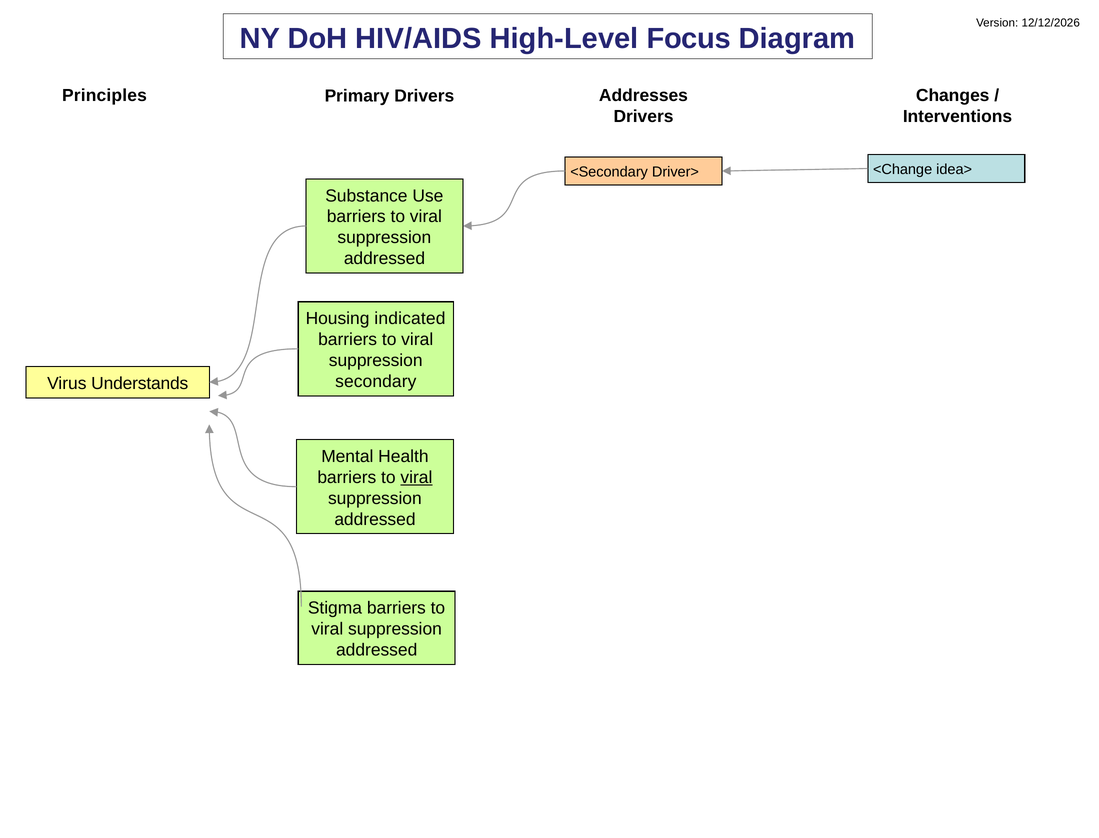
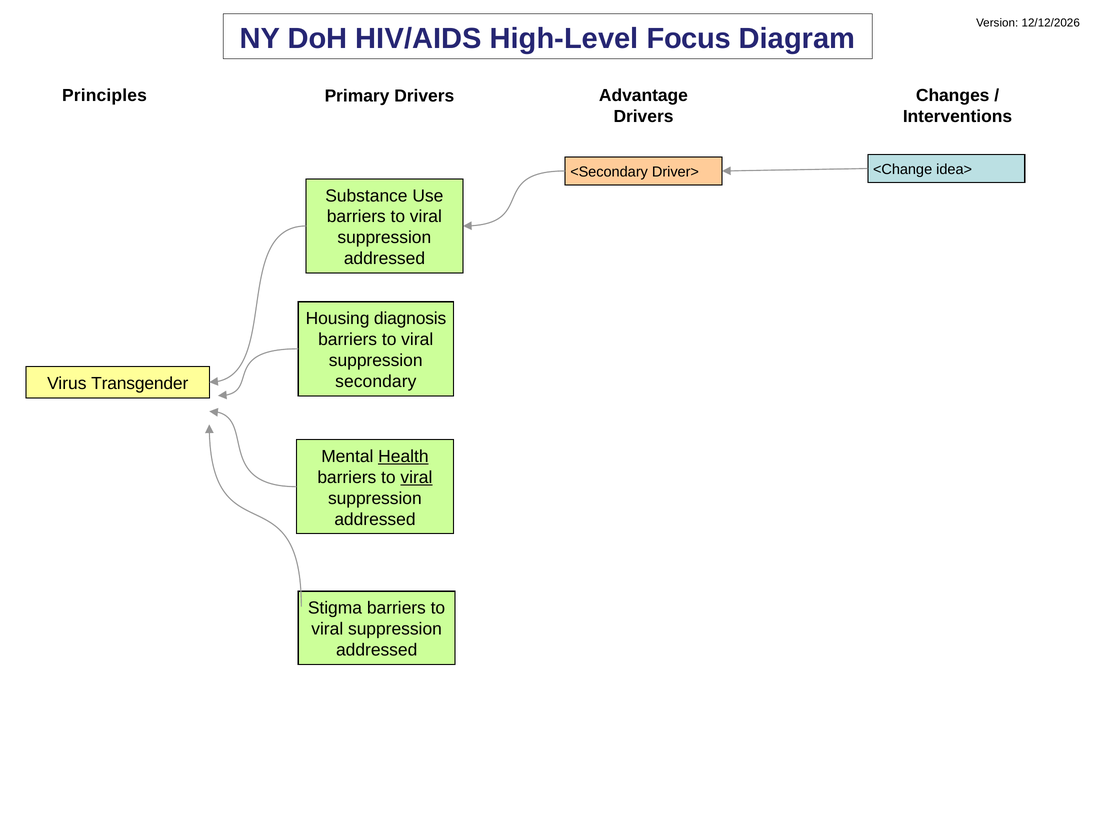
Addresses: Addresses -> Advantage
indicated: indicated -> diagnosis
Understands: Understands -> Transgender
Health underline: none -> present
